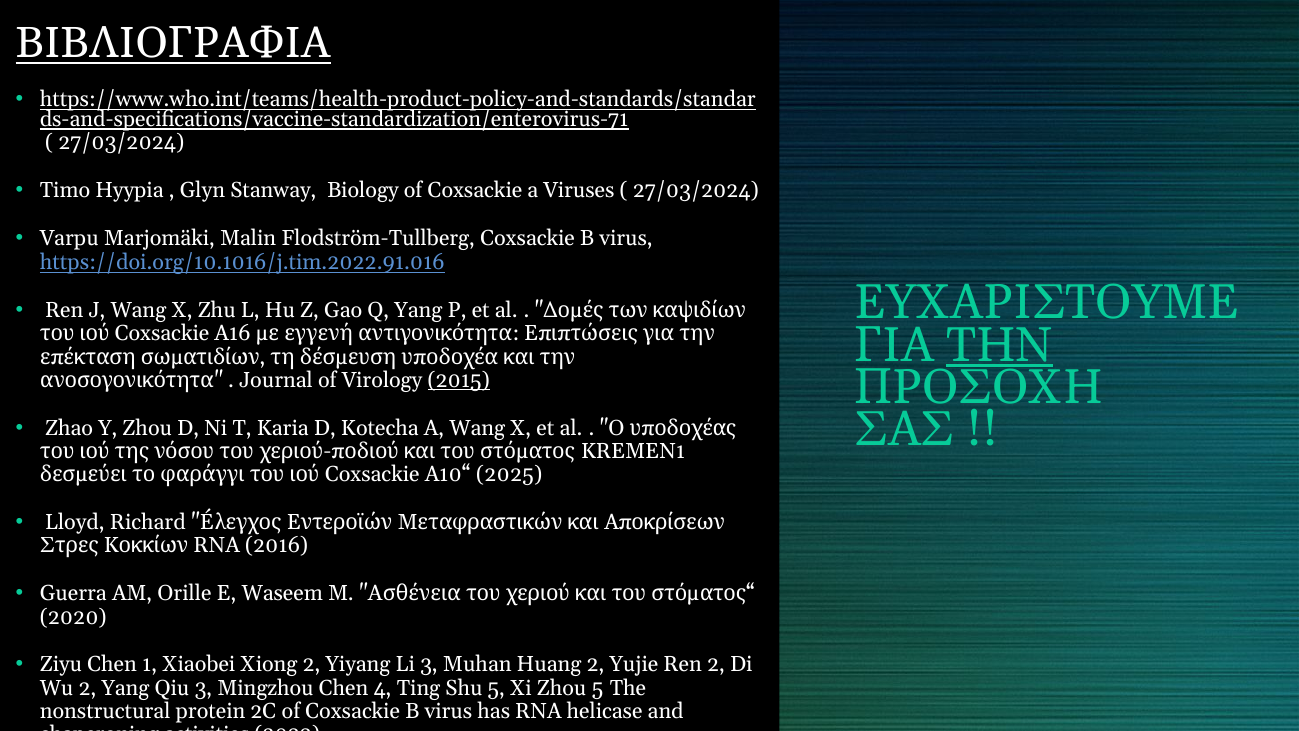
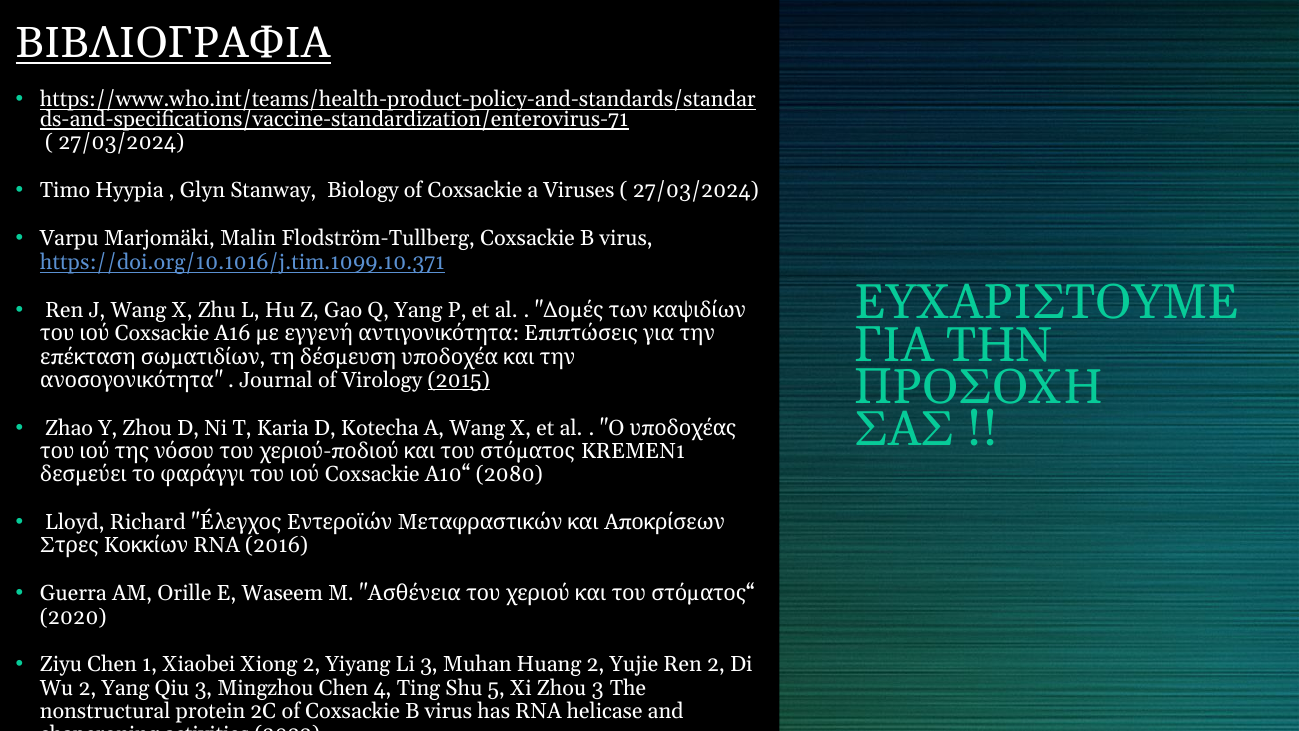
https://doi.org/10.1016/j.tim.2022.91.016: https://doi.org/10.1016/j.tim.2022.91.016 -> https://doi.org/10.1016/j.tim.1099.10.371
ΤΗΝ underline: present -> none
2025: 2025 -> 2080
Zhou 5: 5 -> 3
